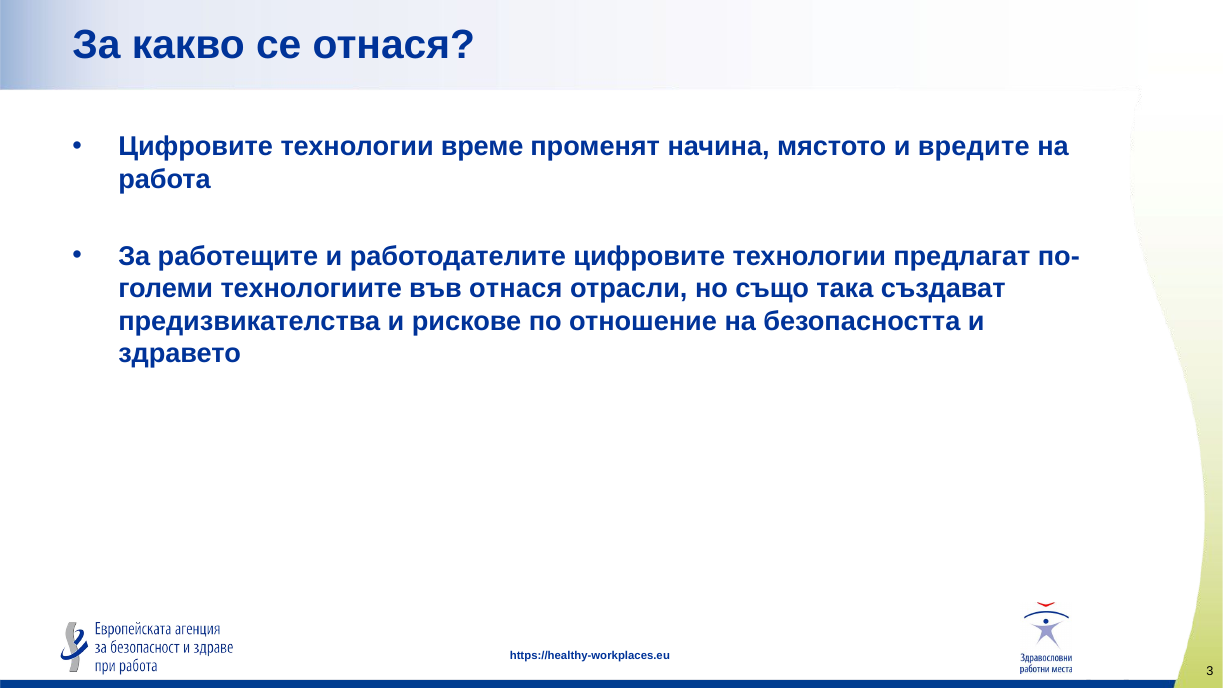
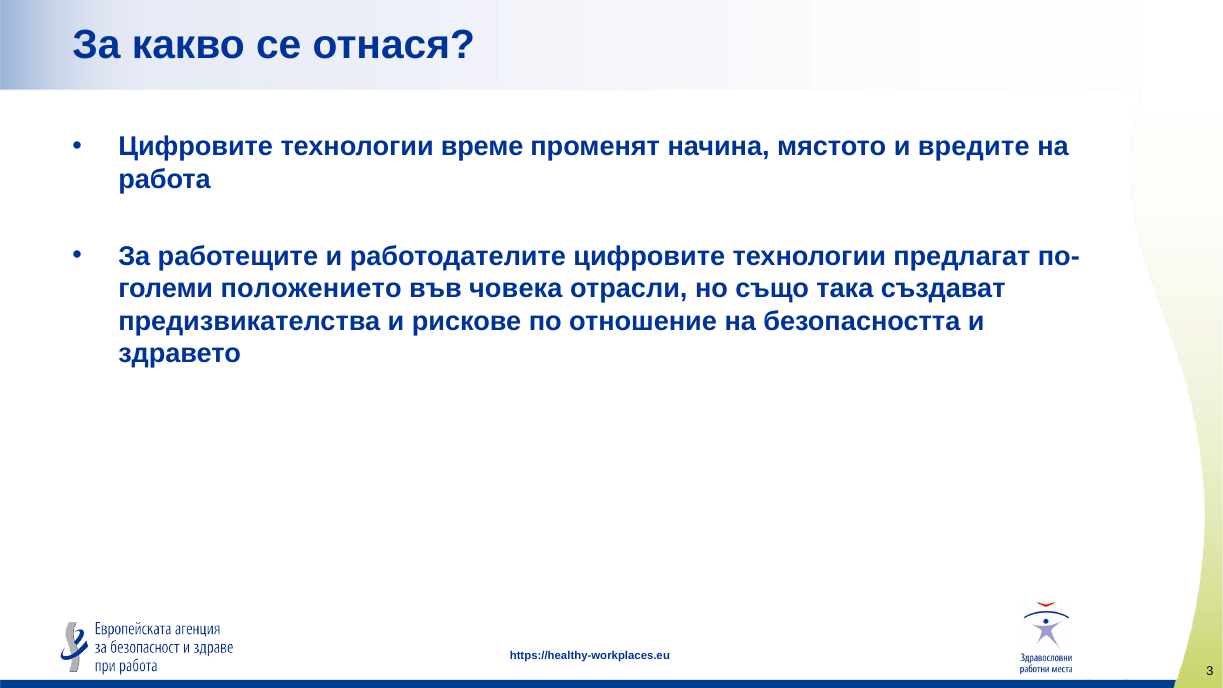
технологиите: технологиите -> положението
във отнася: отнася -> човека
